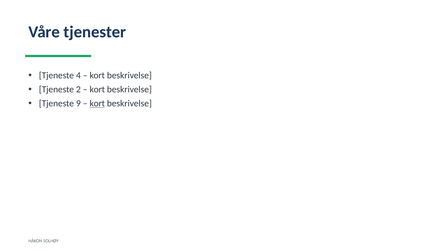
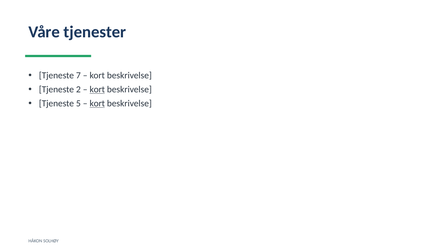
4: 4 -> 7
kort at (97, 90) underline: none -> present
9: 9 -> 5
